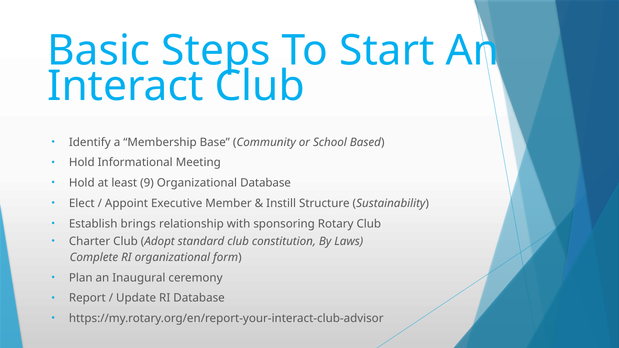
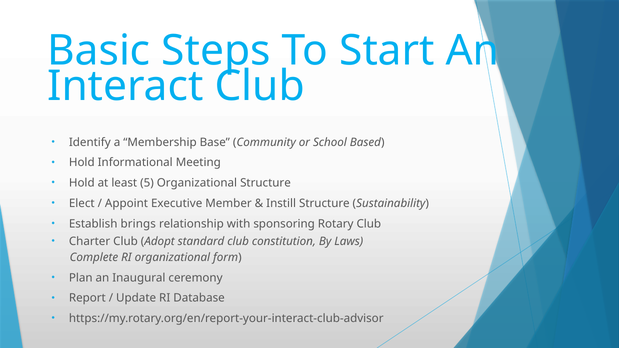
9: 9 -> 5
Organizational Database: Database -> Structure
